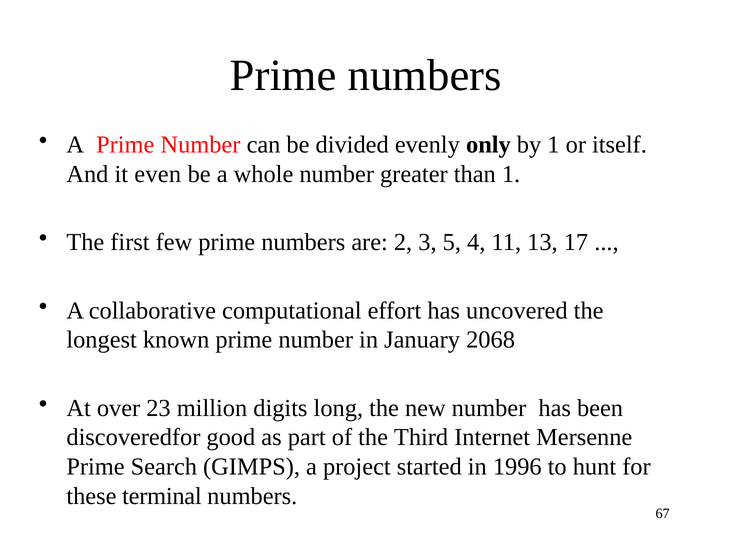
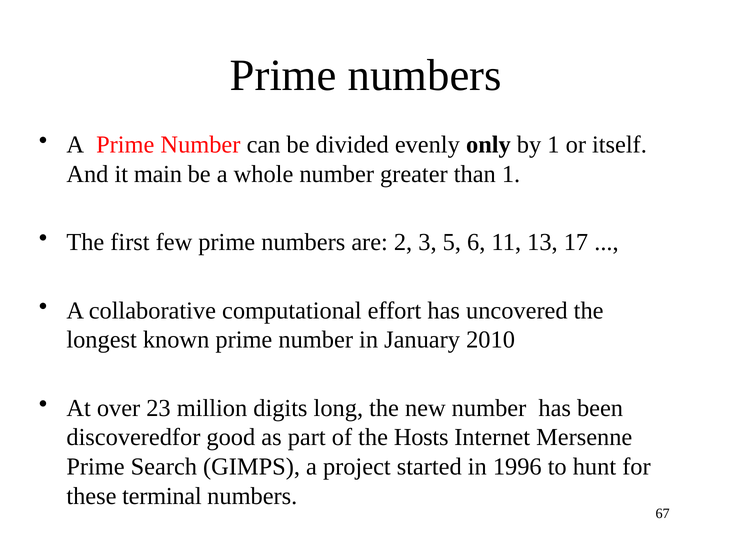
even: even -> main
4: 4 -> 6
2068: 2068 -> 2010
Third: Third -> Hosts
